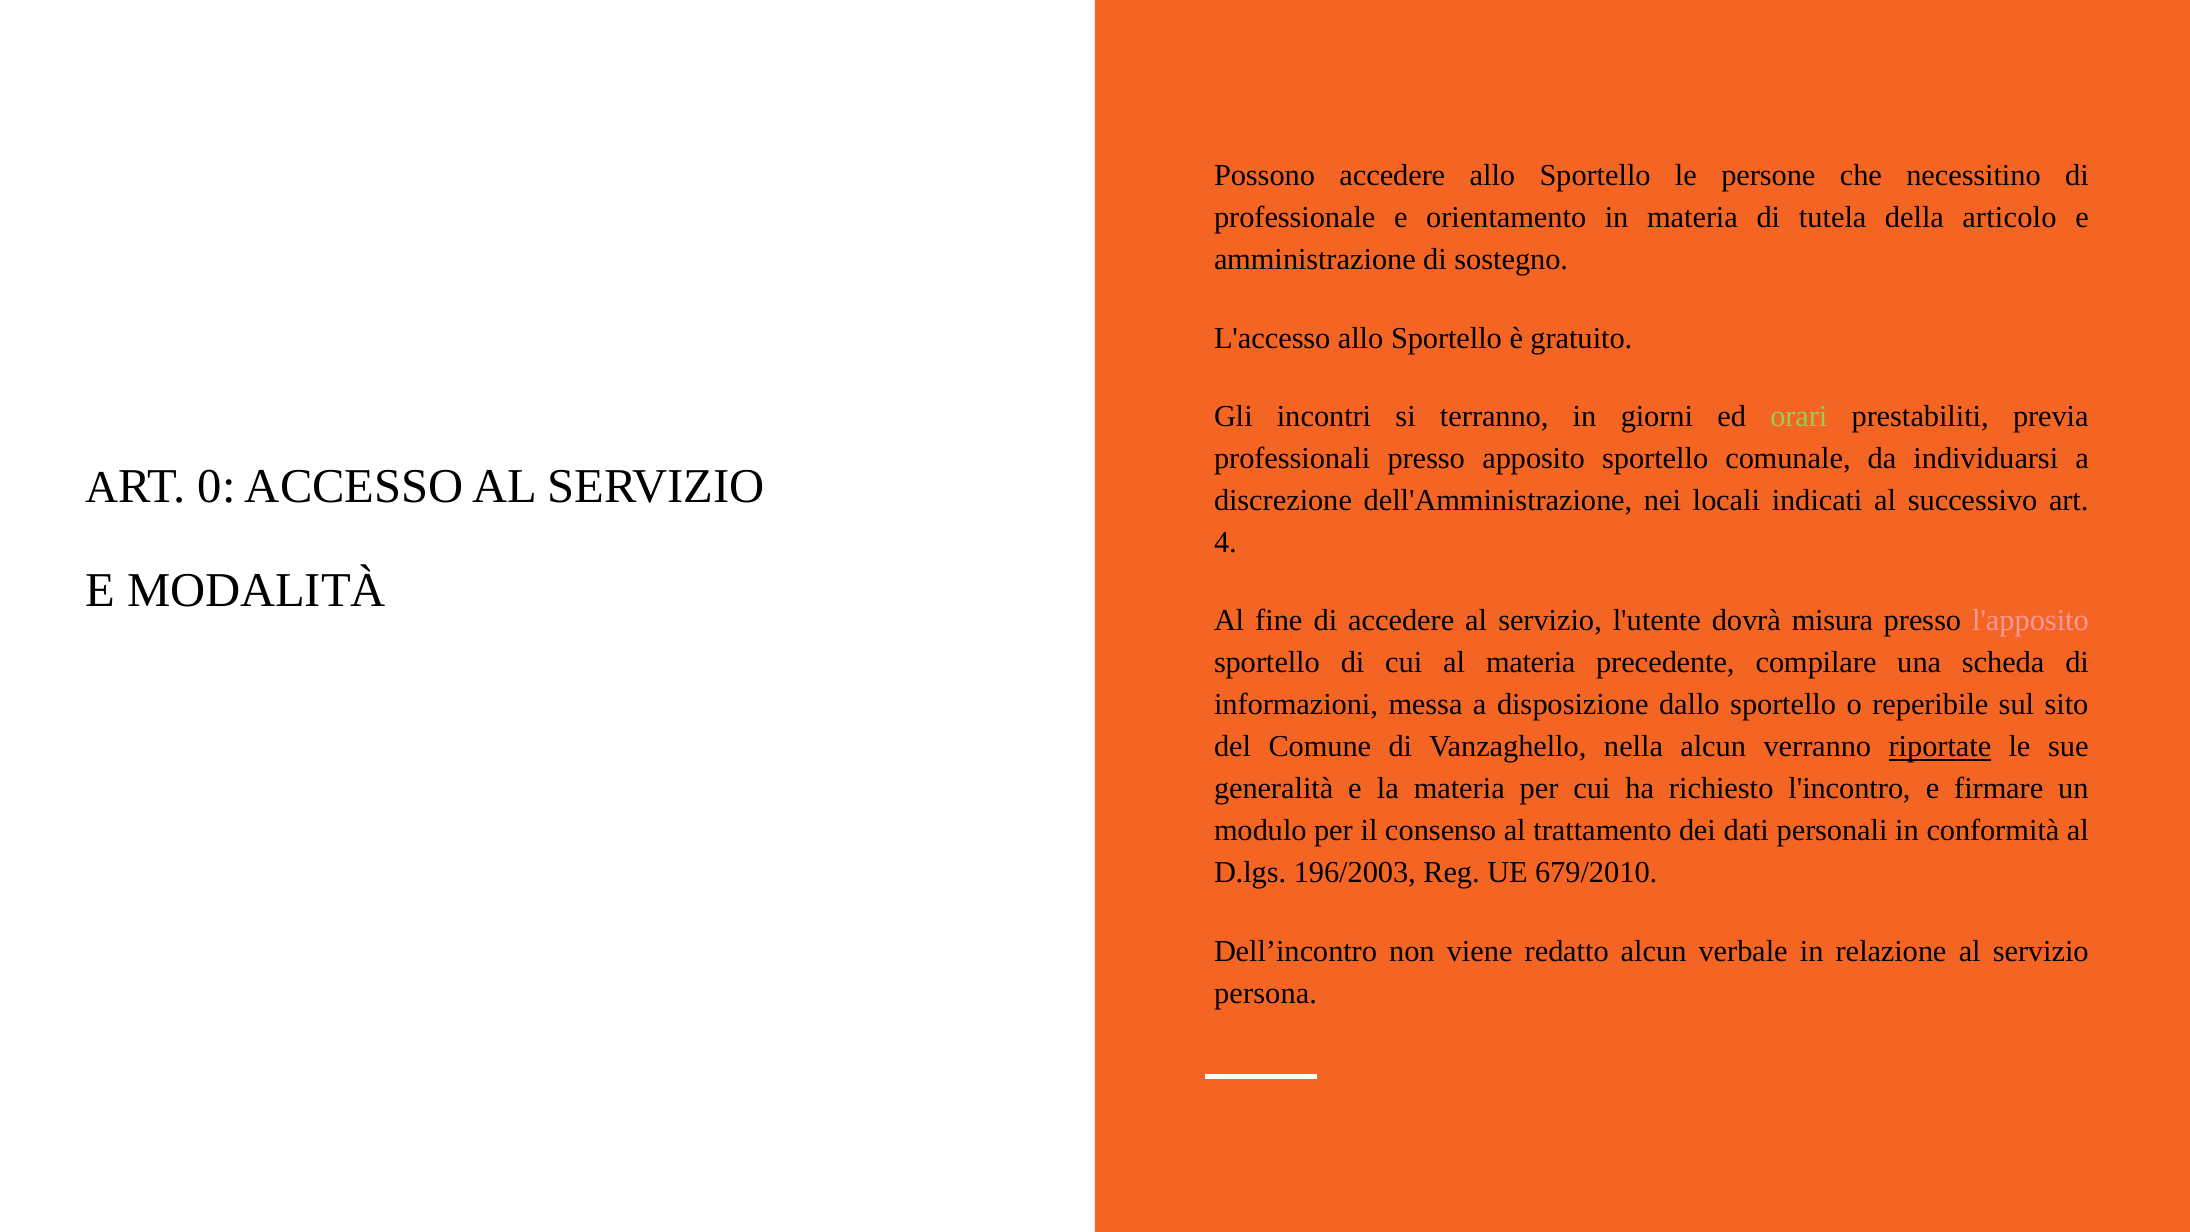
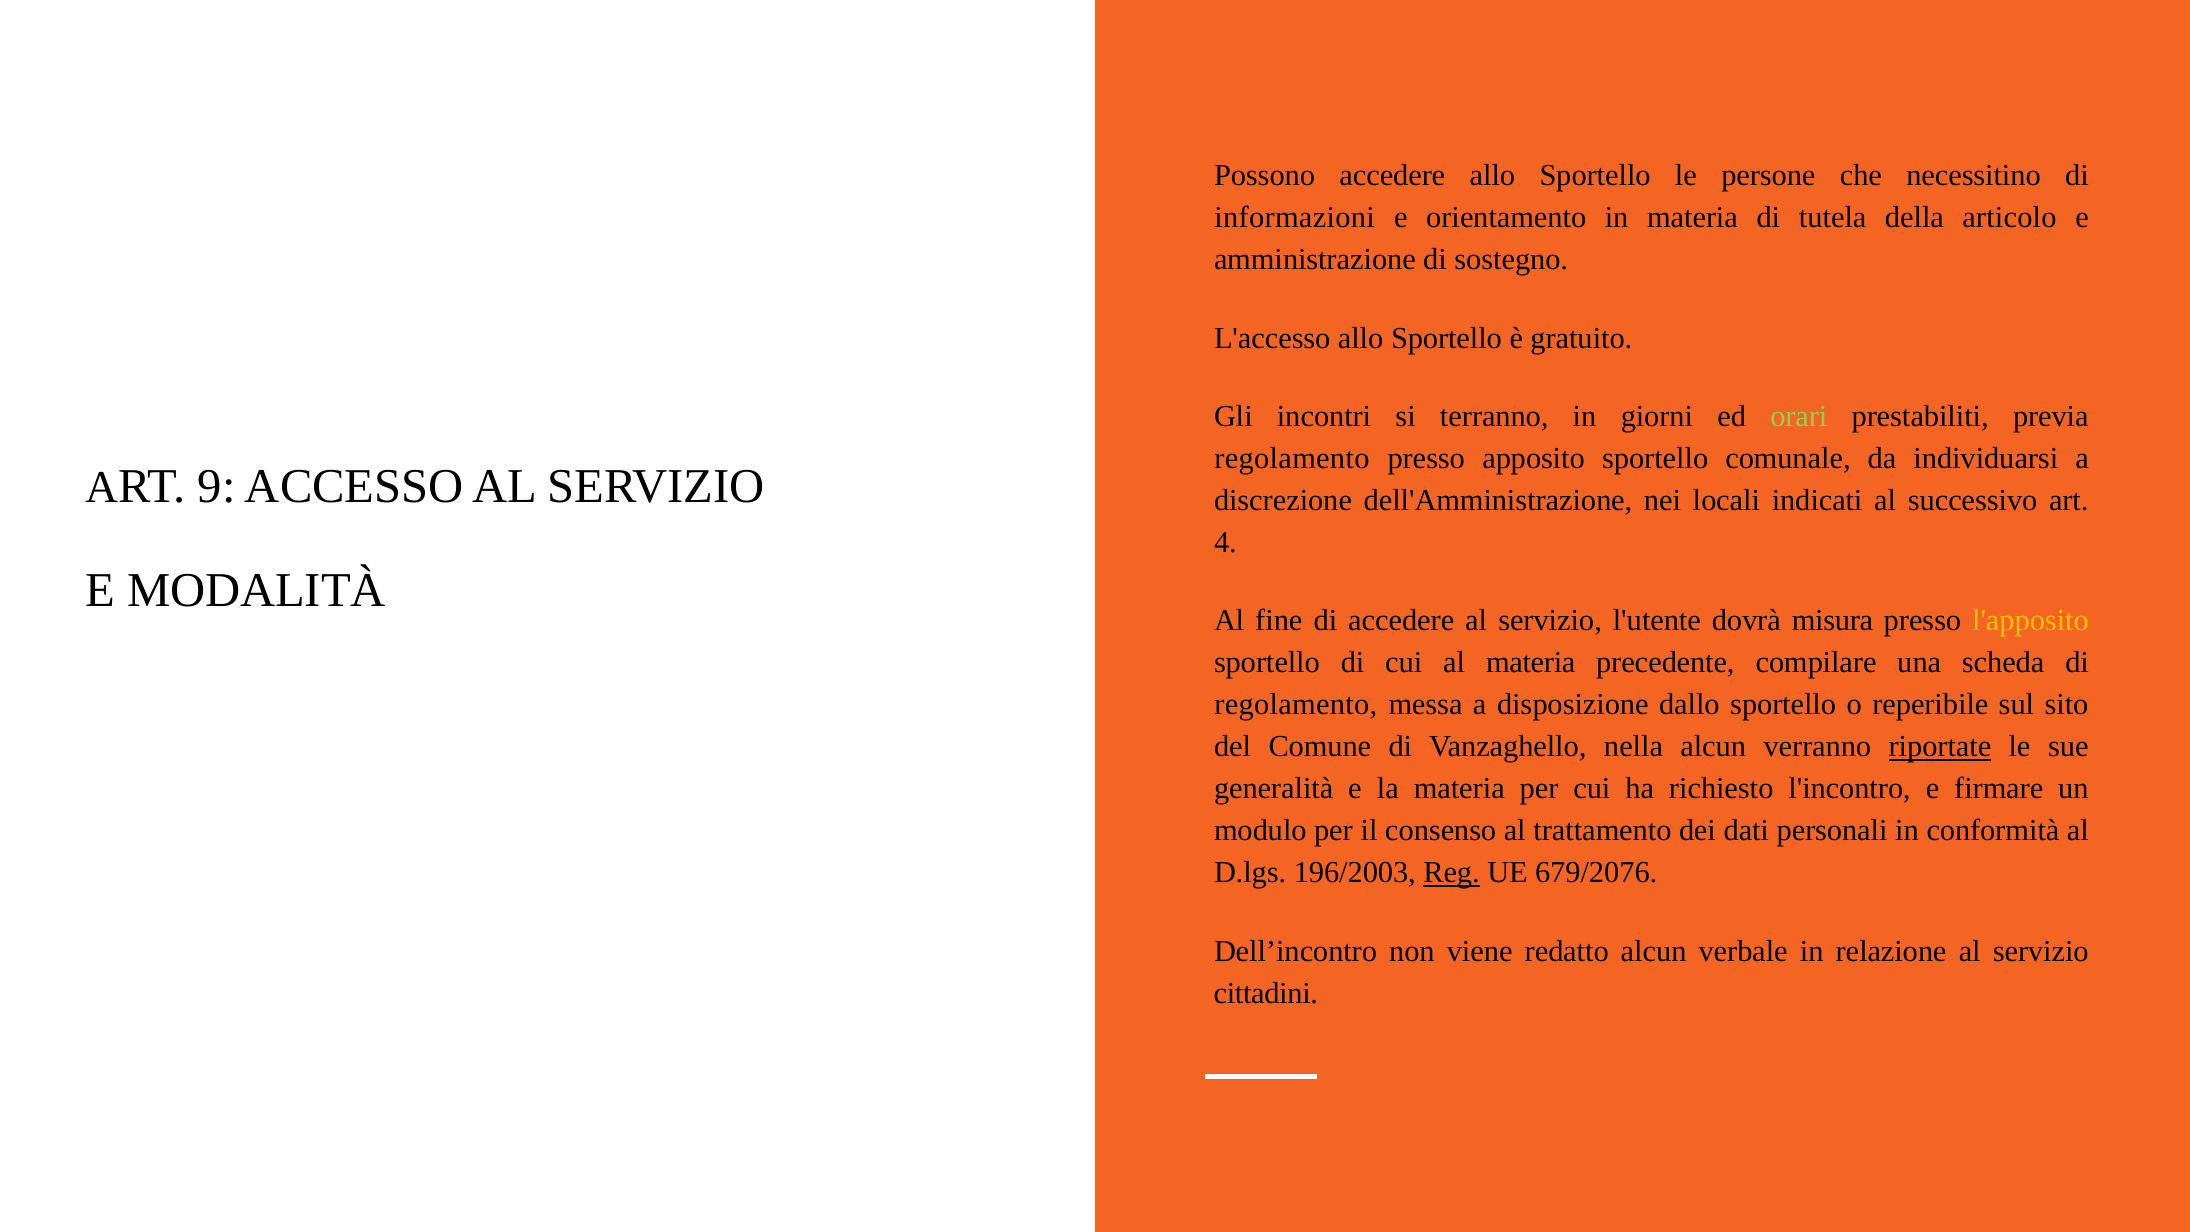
professionale: professionale -> informazioni
professionali at (1292, 458): professionali -> regolamento
0: 0 -> 9
l'apposito colour: pink -> yellow
informazioni at (1296, 705): informazioni -> regolamento
Reg underline: none -> present
679/2010: 679/2010 -> 679/2076
persona: persona -> cittadini
